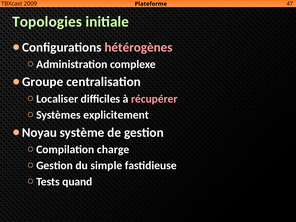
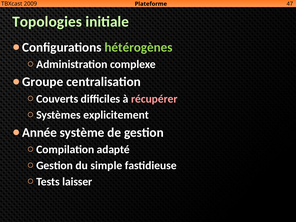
hétérogènes colour: pink -> light green
Localiser: Localiser -> Couverts
Noyau: Noyau -> Année
charge: charge -> adapté
quand: quand -> laisser
